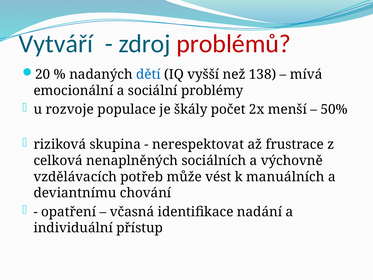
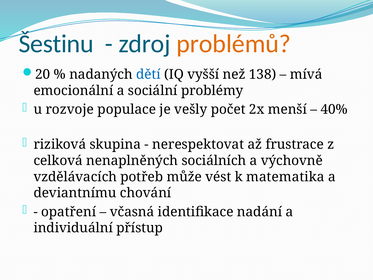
Vytváří: Vytváří -> Šestinu
problémů colour: red -> orange
škály: škály -> vešly
50%: 50% -> 40%
manuálních: manuálních -> matematika
